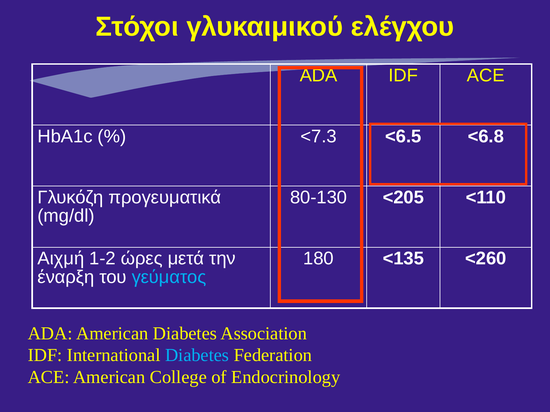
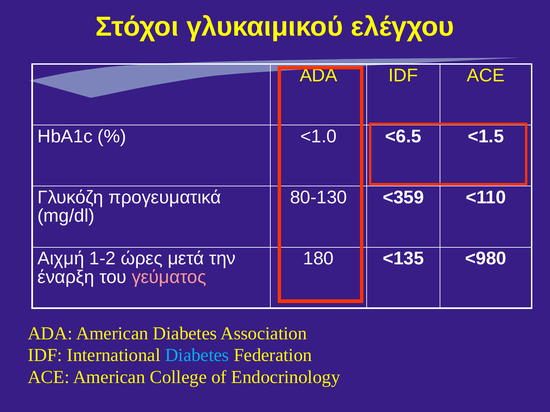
<7.3: <7.3 -> <1.0
<6.8: <6.8 -> <1.5
<205: <205 -> <359
<260: <260 -> <980
γεύματος colour: light blue -> pink
